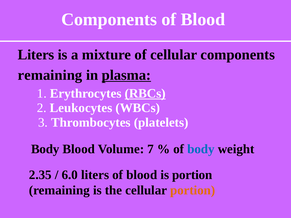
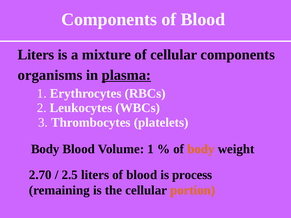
remaining at (50, 75): remaining -> organisms
RBCs underline: present -> none
Volume 7: 7 -> 1
body at (201, 149) colour: blue -> orange
2.35: 2.35 -> 2.70
6.0: 6.0 -> 2.5
is portion: portion -> process
